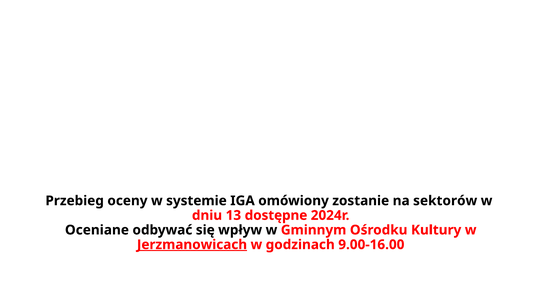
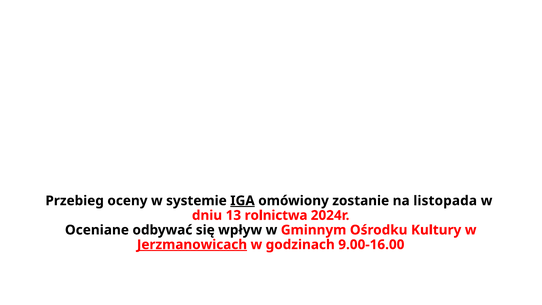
IGA underline: none -> present
sektorów: sektorów -> listopada
dostępne: dostępne -> rolnictwa
